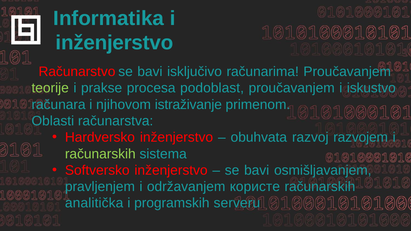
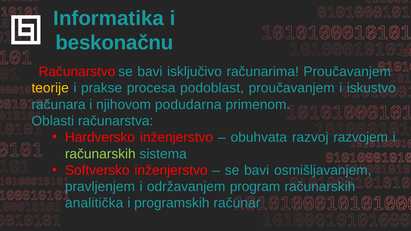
inženjerstvo at (114, 43): inženjerstvo -> beskonačnu
teorije colour: light green -> yellow
istraživanje: istraživanje -> podudarna
користе: користе -> program
serveru: serveru -> računar
